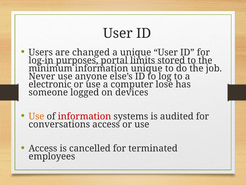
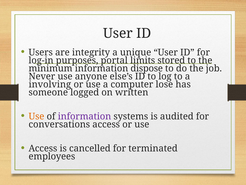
changed: changed -> integrity
information unique: unique -> dispose
electronic: electronic -> involving
devices: devices -> written
information at (84, 116) colour: red -> purple
